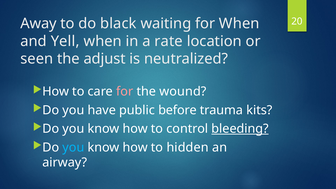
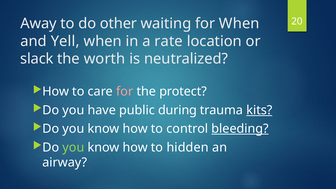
black: black -> other
seen: seen -> slack
adjust: adjust -> worth
wound: wound -> protect
before: before -> during
kits underline: none -> present
you at (73, 147) colour: light blue -> light green
